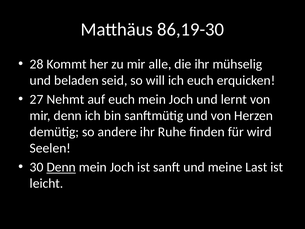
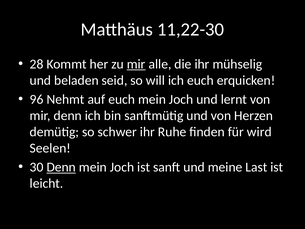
86,19-30: 86,19-30 -> 11,22-30
mir at (136, 64) underline: none -> present
27: 27 -> 96
andere: andere -> schwer
